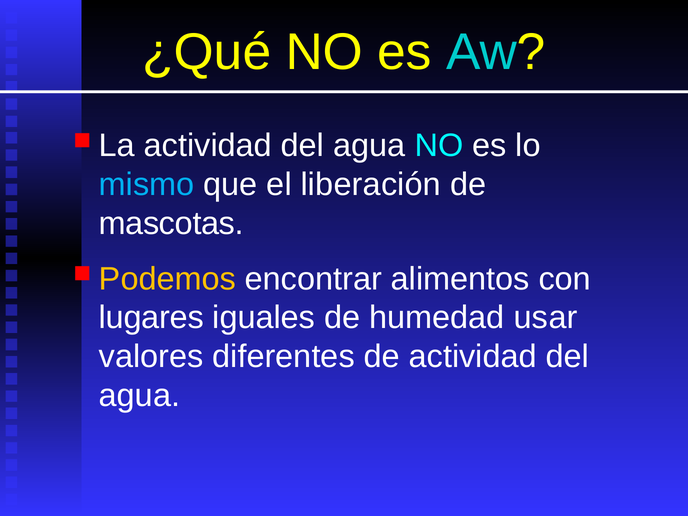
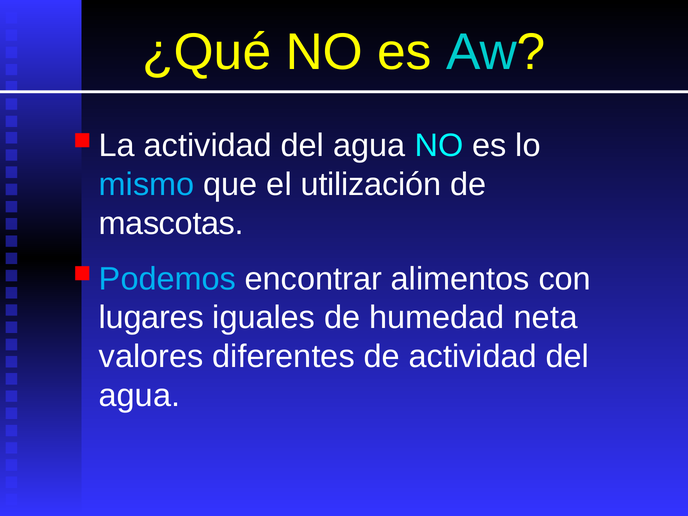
liberación: liberación -> utilización
Podemos colour: yellow -> light blue
usar: usar -> neta
